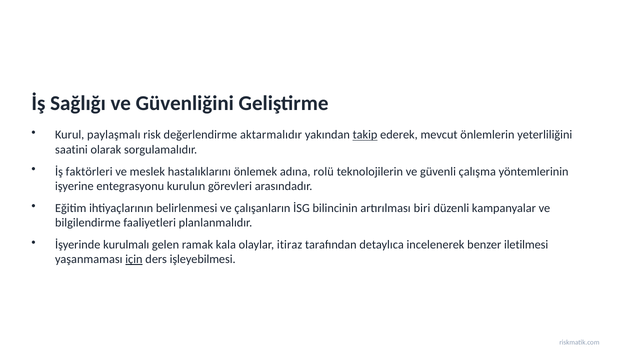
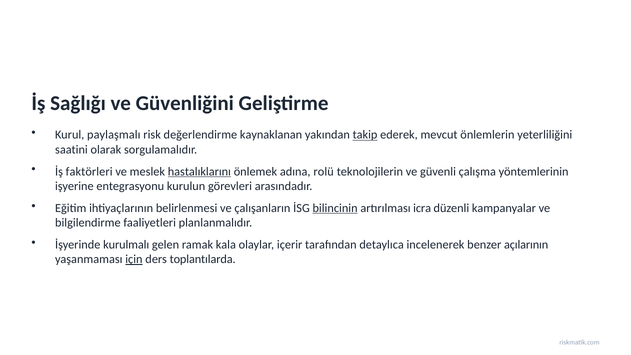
aktarmalıdır: aktarmalıdır -> kaynaklanan
hastalıklarını underline: none -> present
bilincinin underline: none -> present
biri: biri -> icra
itiraz: itiraz -> içerir
iletilmesi: iletilmesi -> açılarının
işleyebilmesi: işleyebilmesi -> toplantılarda
